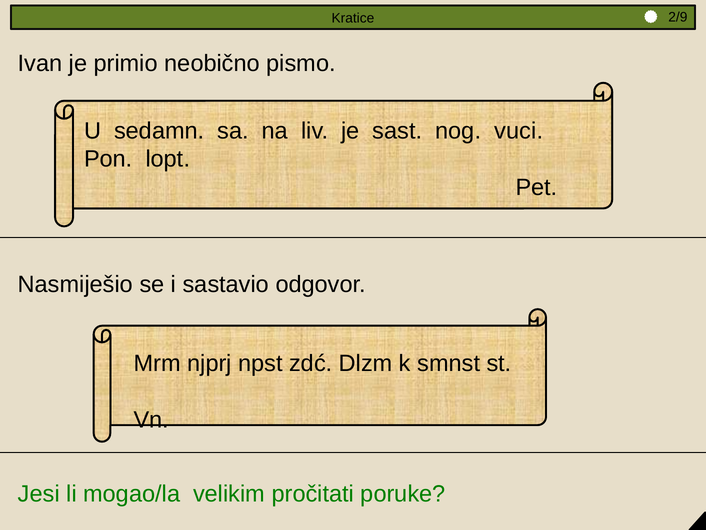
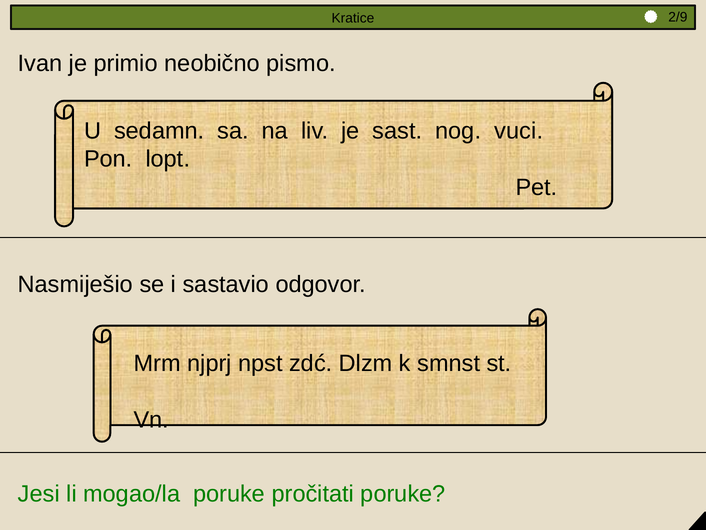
mogao/la velikim: velikim -> poruke
